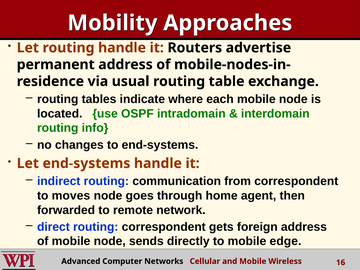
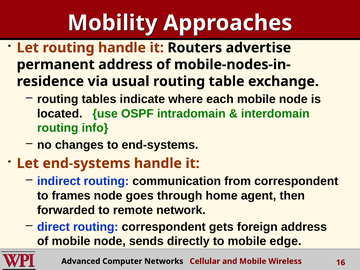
moves: moves -> frames
